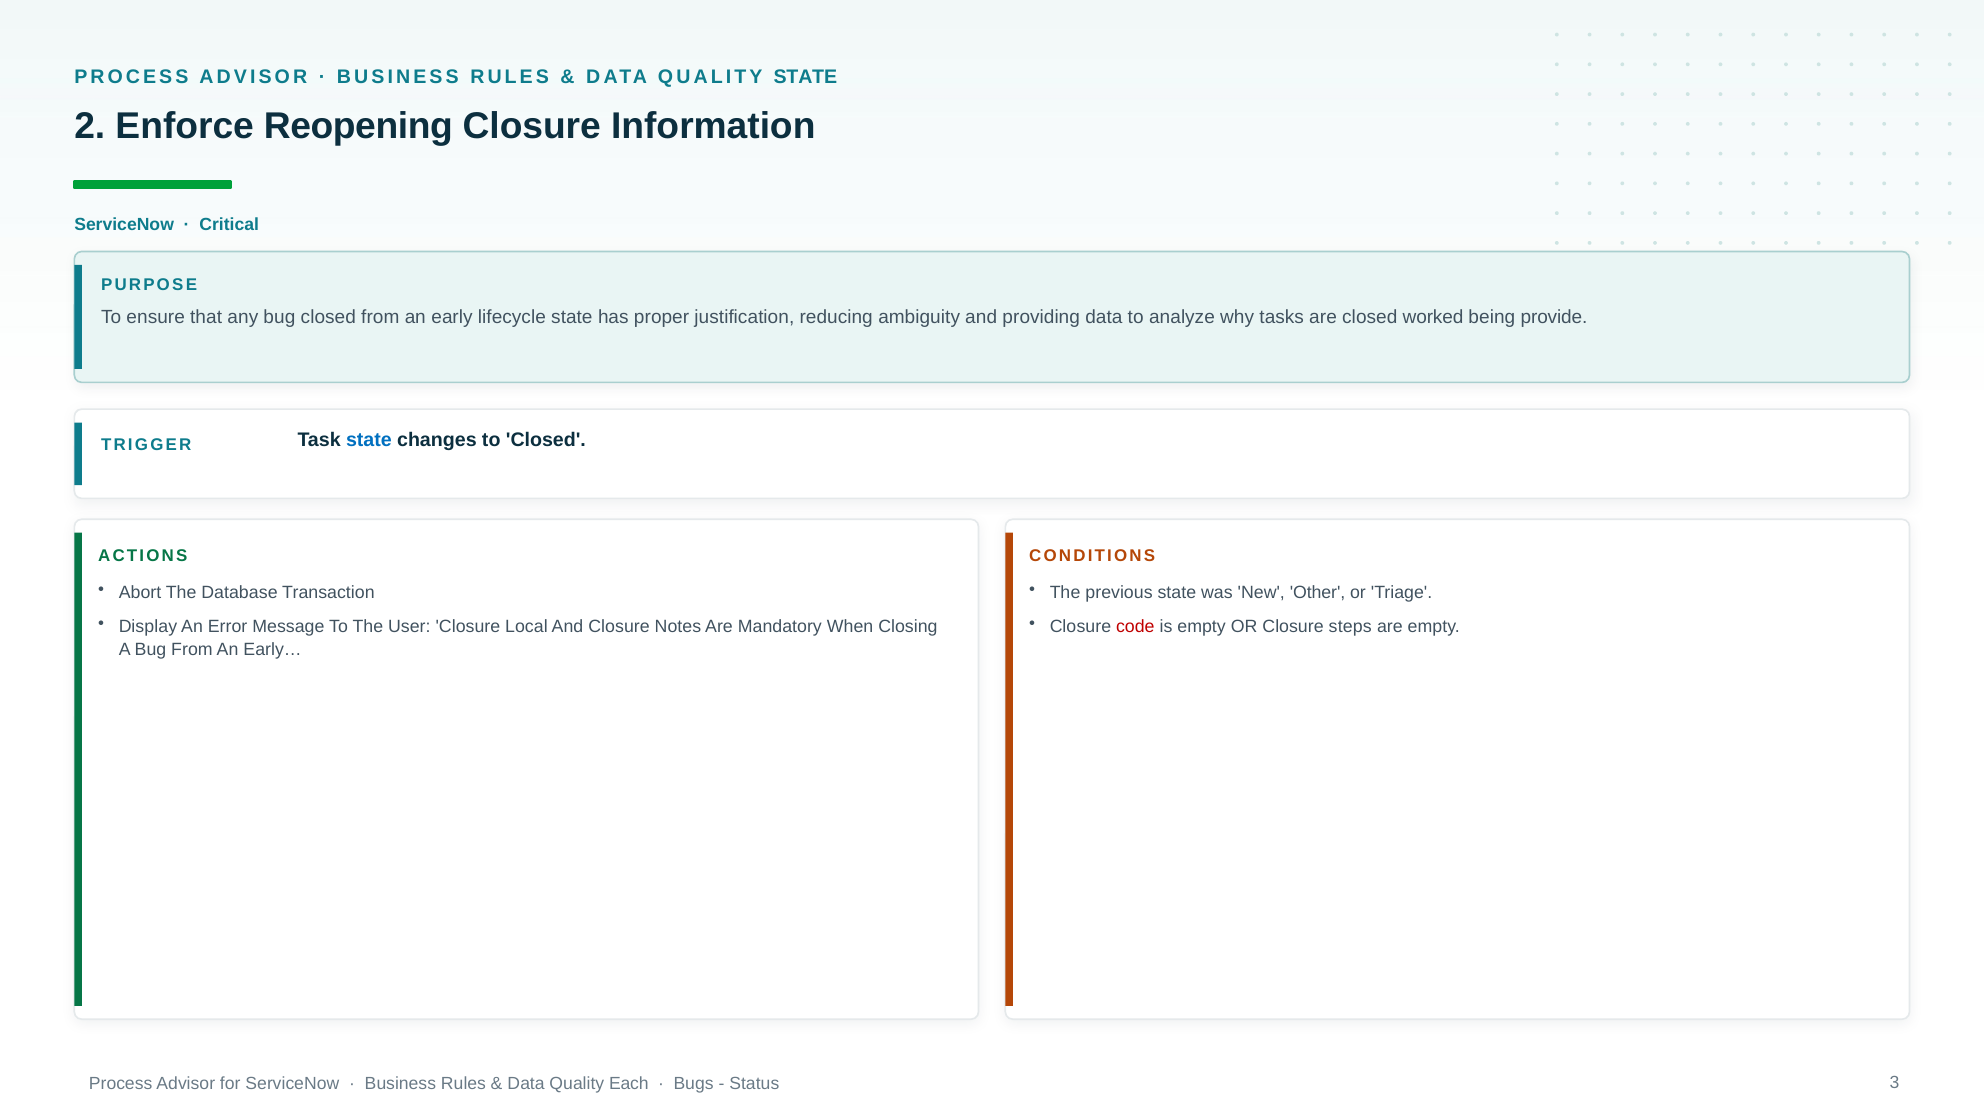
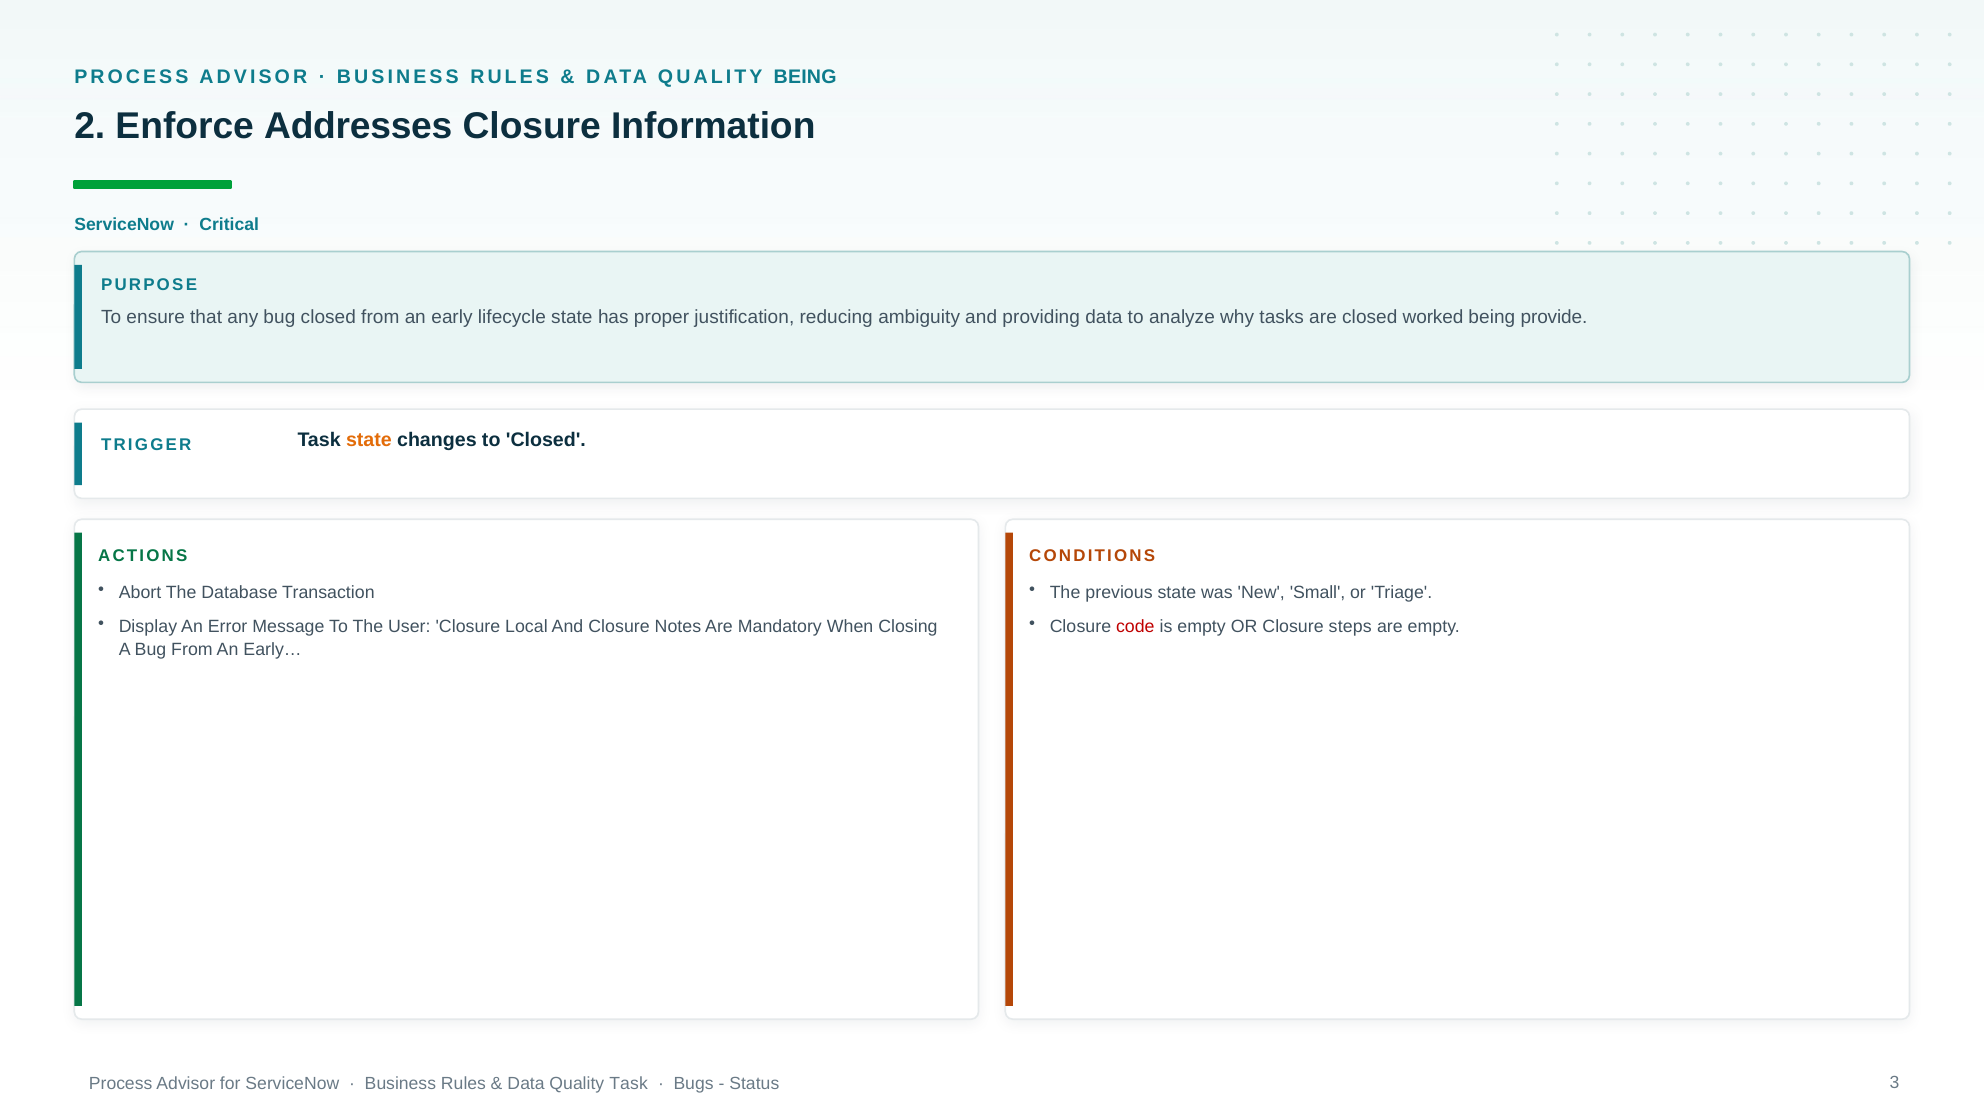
QUALITY STATE: STATE -> BEING
Reopening: Reopening -> Addresses
state at (369, 440) colour: blue -> orange
Other: Other -> Small
Quality Each: Each -> Task
